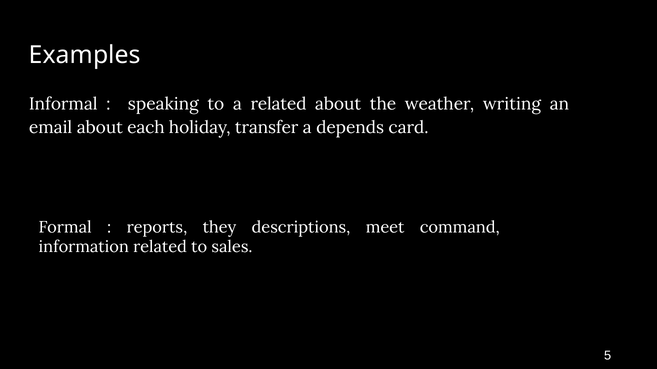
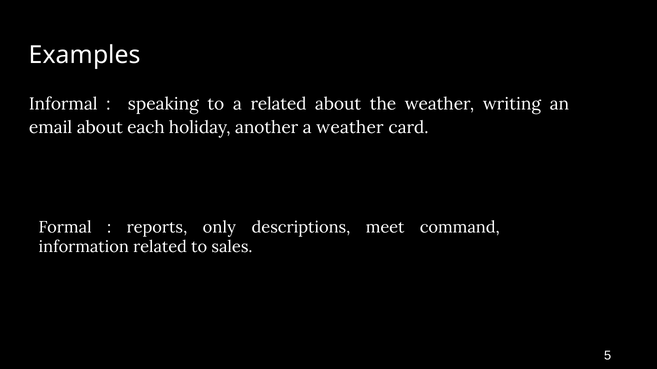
transfer: transfer -> another
a depends: depends -> weather
they: they -> only
